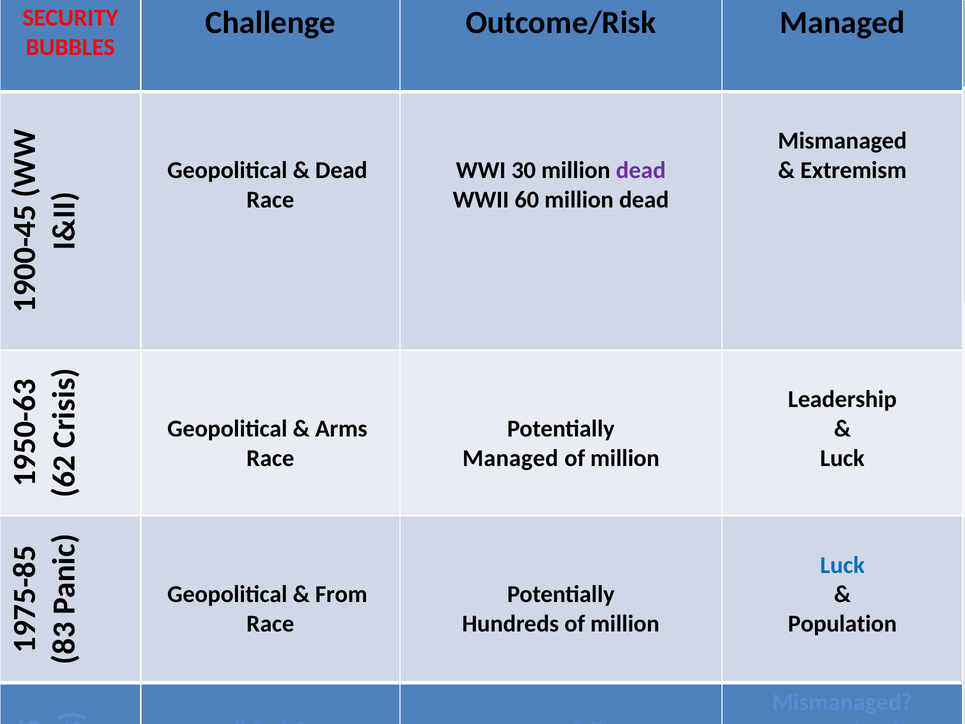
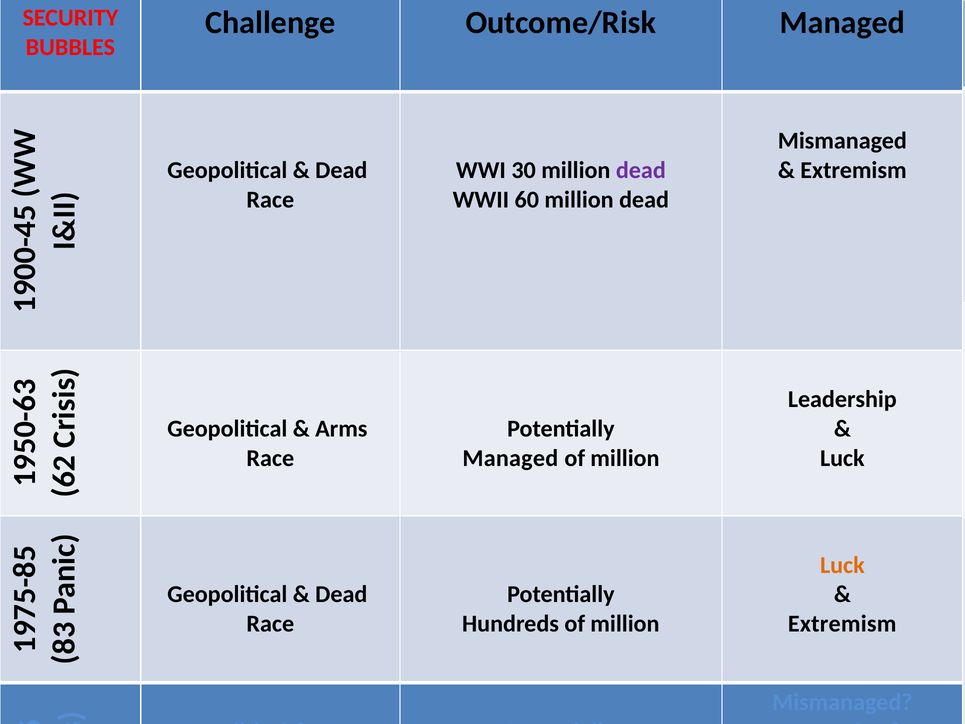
Luck at (842, 565) colour: blue -> orange
From at (341, 594): From -> Dead
Population at (842, 624): Population -> Extremism
